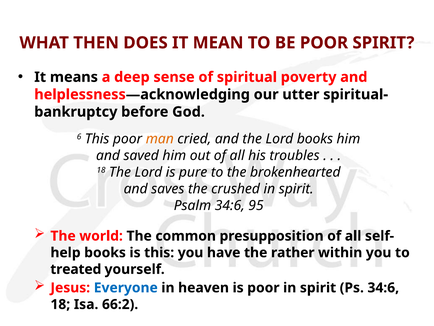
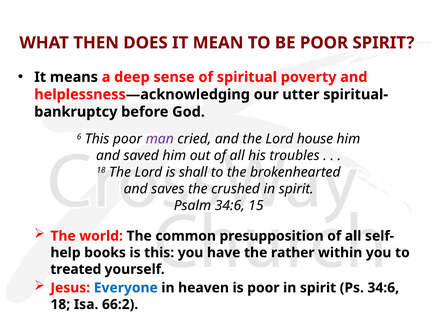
man colour: orange -> purple
Lord books: books -> house
pure: pure -> shall
95: 95 -> 15
